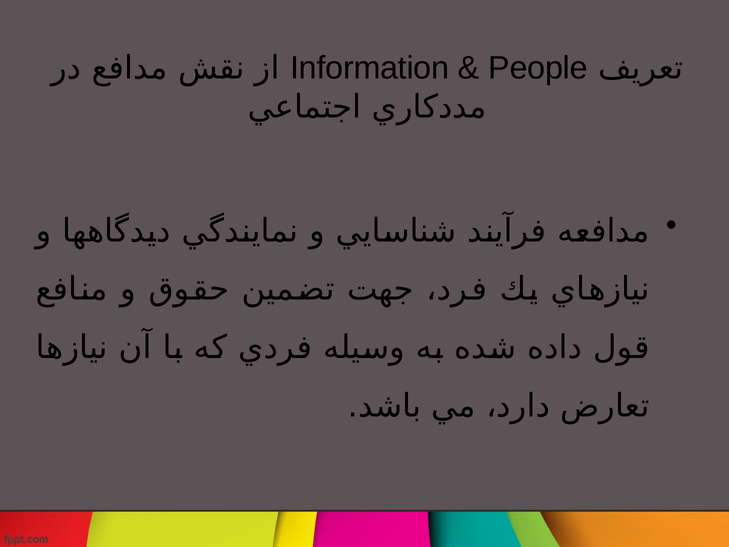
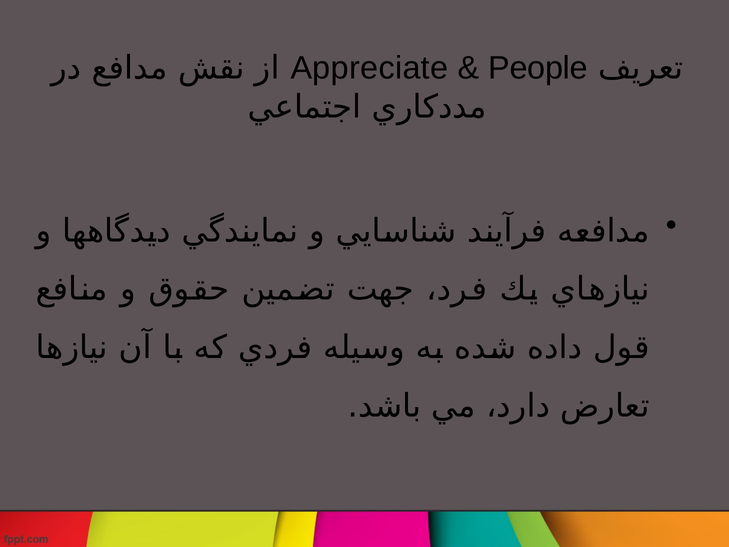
Information: Information -> Appreciate
